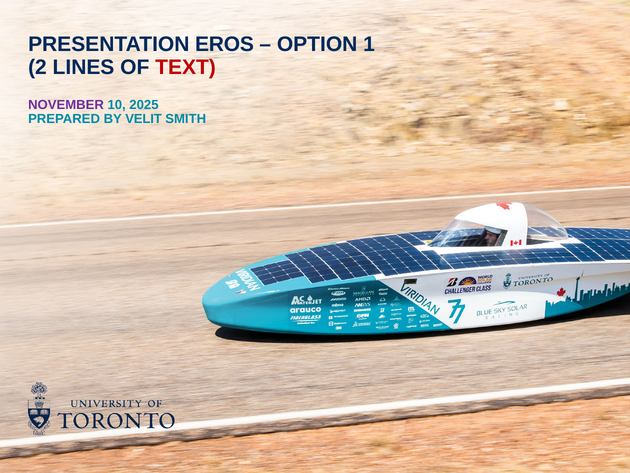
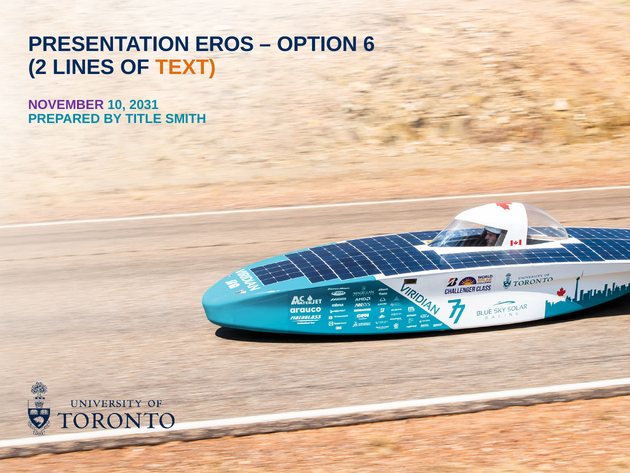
1: 1 -> 6
TEXT colour: red -> orange
2025: 2025 -> 2031
VELIT: VELIT -> TITLE
